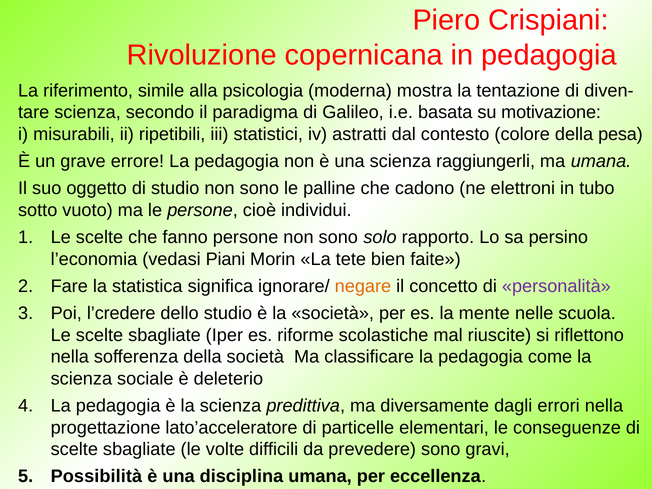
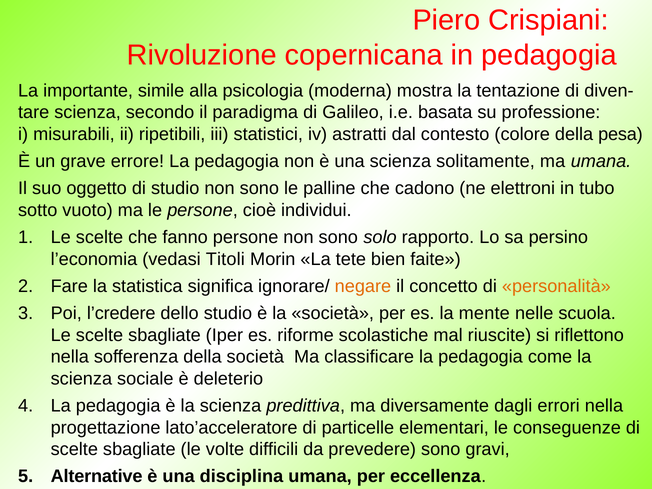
riferimento: riferimento -> importante
motivazione: motivazione -> professione
raggiungerli: raggiungerli -> solitamente
Piani: Piani -> Titoli
personalità colour: purple -> orange
Possibilità: Possibilità -> Alternative
